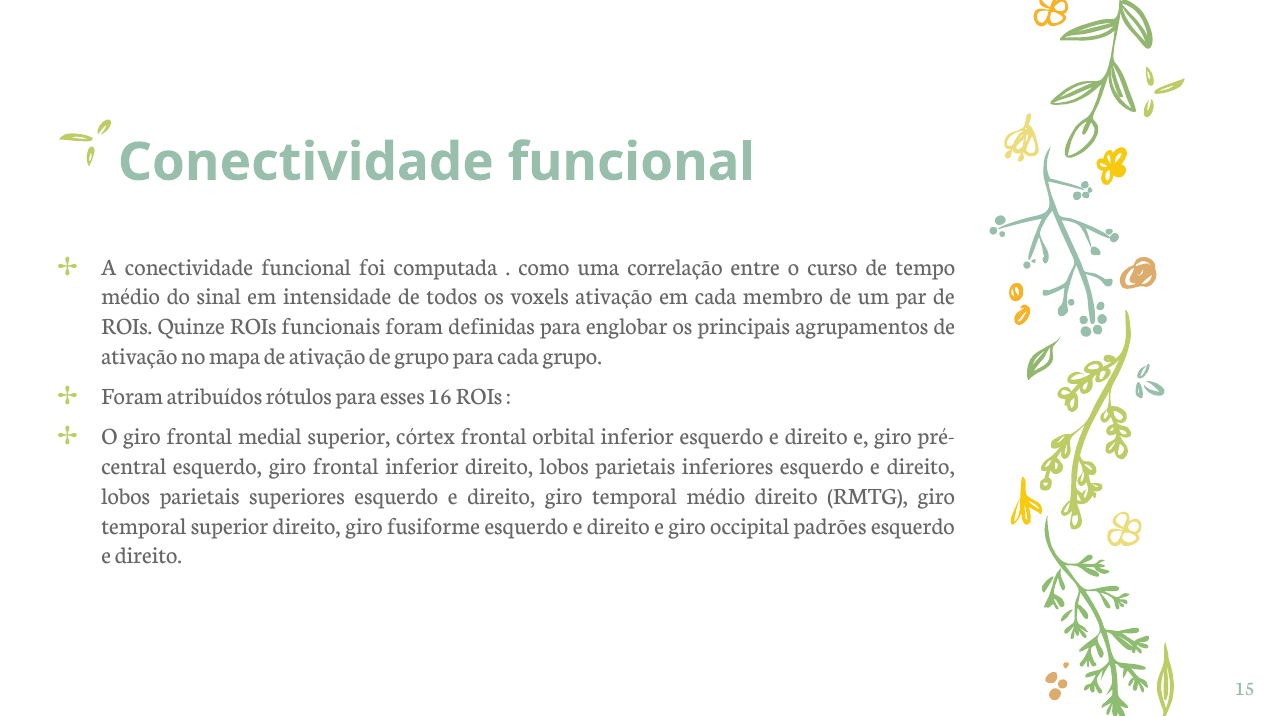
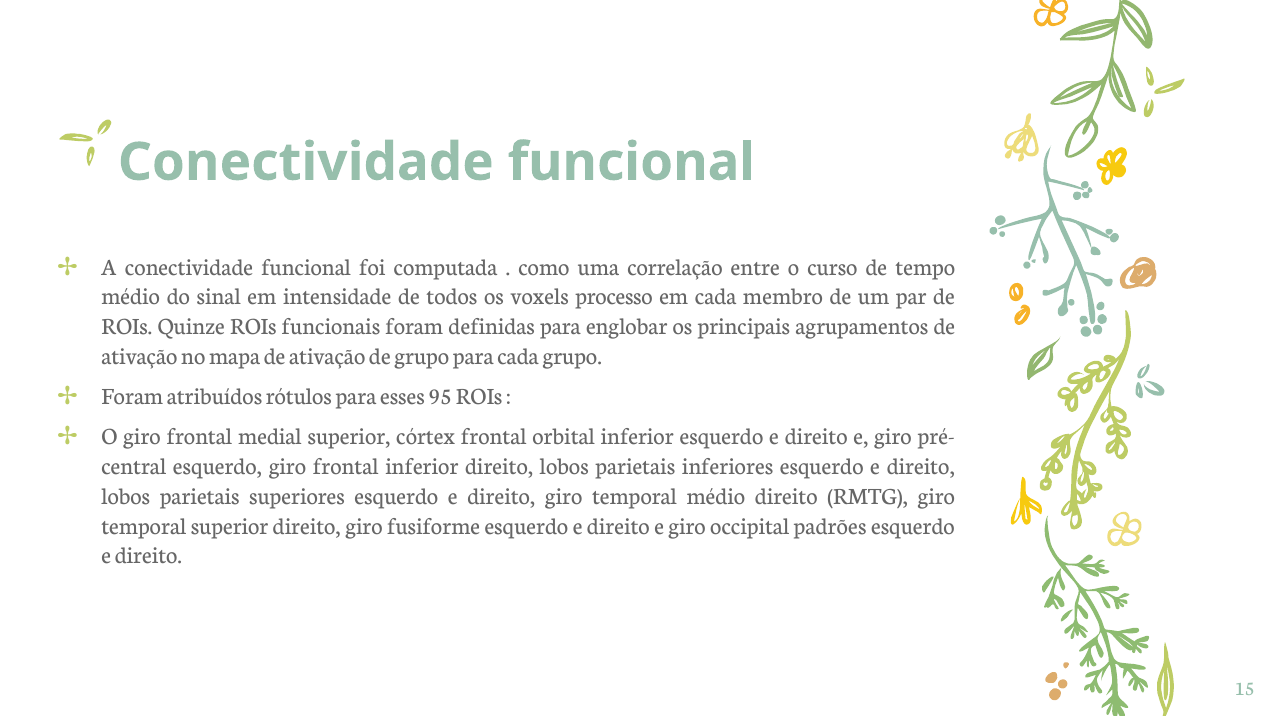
voxels ativação: ativação -> processo
16: 16 -> 95
